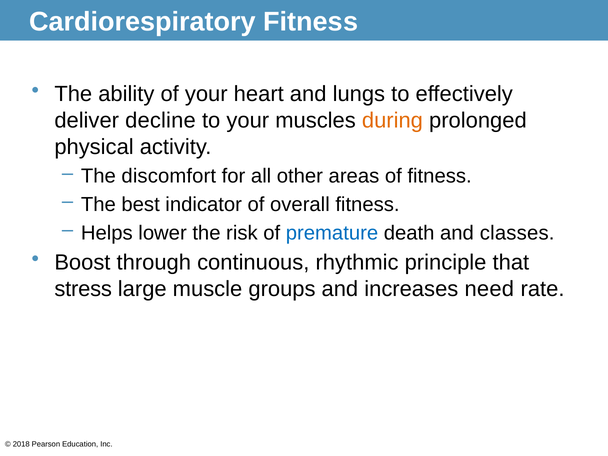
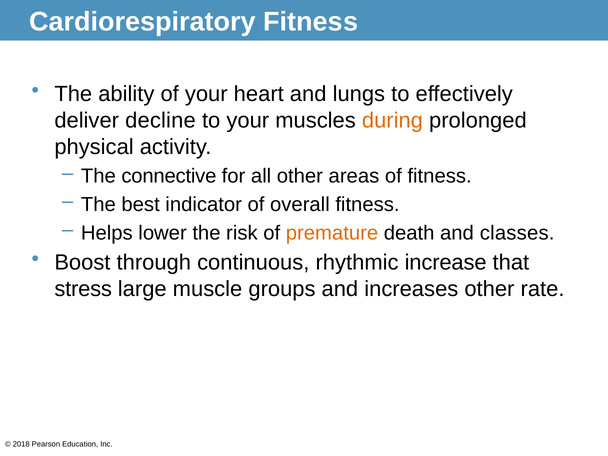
discomfort: discomfort -> connective
premature colour: blue -> orange
principle: principle -> increase
increases need: need -> other
